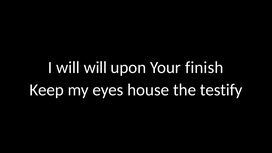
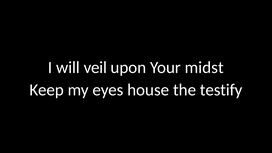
will will: will -> veil
finish: finish -> midst
